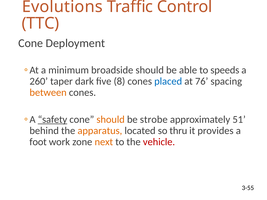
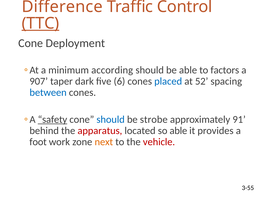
Evolutions: Evolutions -> Difference
TTC underline: none -> present
broadside: broadside -> according
speeds: speeds -> factors
260: 260 -> 907
8: 8 -> 6
76: 76 -> 52
between colour: orange -> blue
should at (111, 120) colour: orange -> blue
51: 51 -> 91
apparatus colour: orange -> red
so thru: thru -> able
